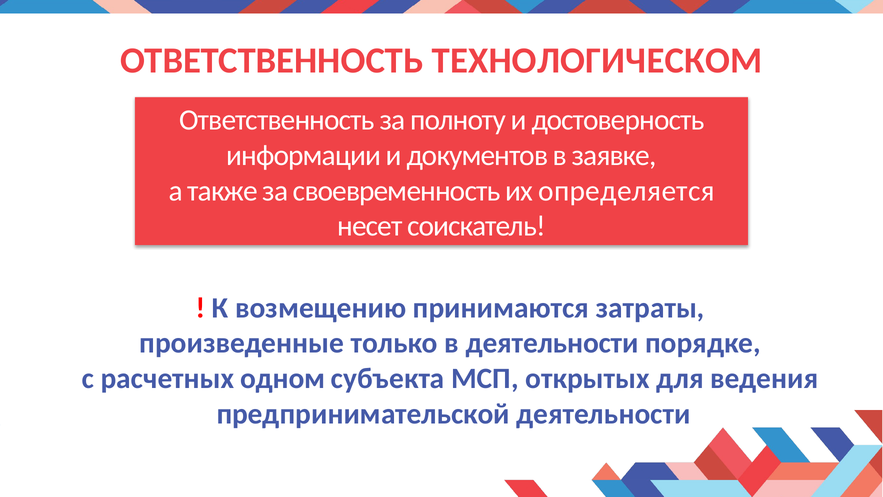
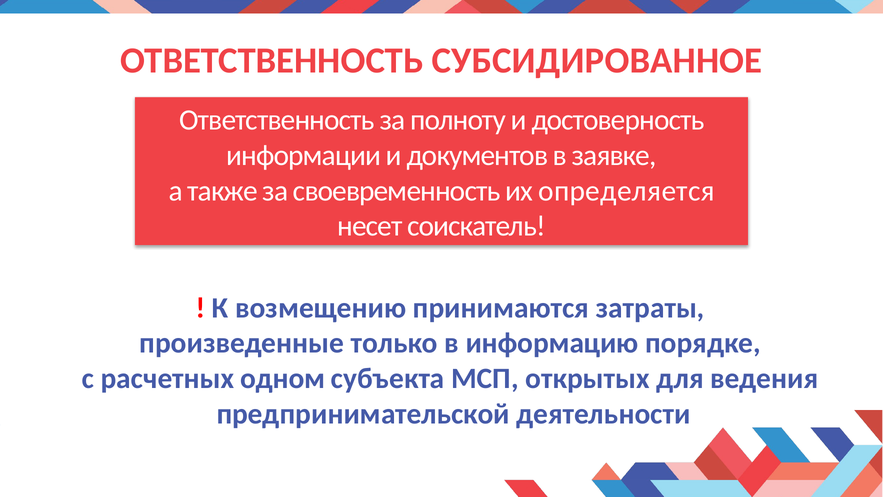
ТЕХНОЛОГИЧЕСКОМ: ТЕХНОЛОГИЧЕСКОМ -> СУБСИДИРОВАННОЕ
в деятельности: деятельности -> информацию
